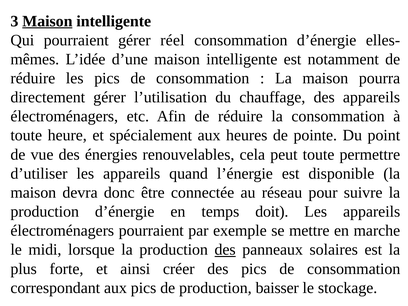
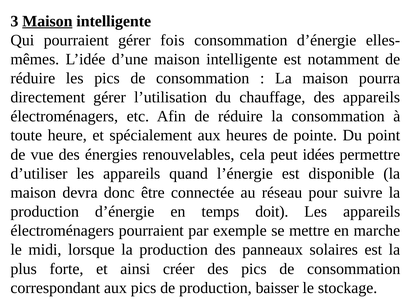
réel: réel -> fois
peut toute: toute -> idées
des at (225, 250) underline: present -> none
